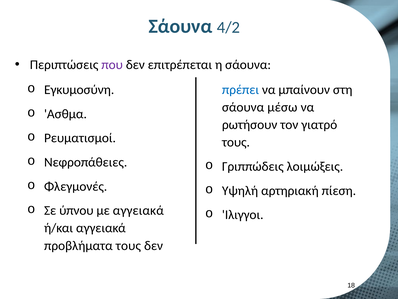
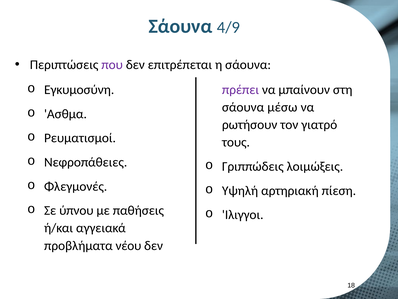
4/2: 4/2 -> 4/9
πρέπει colour: blue -> purple
με αγγειακά: αγγειακά -> παθήσεις
προβλήματα τους: τους -> νέου
